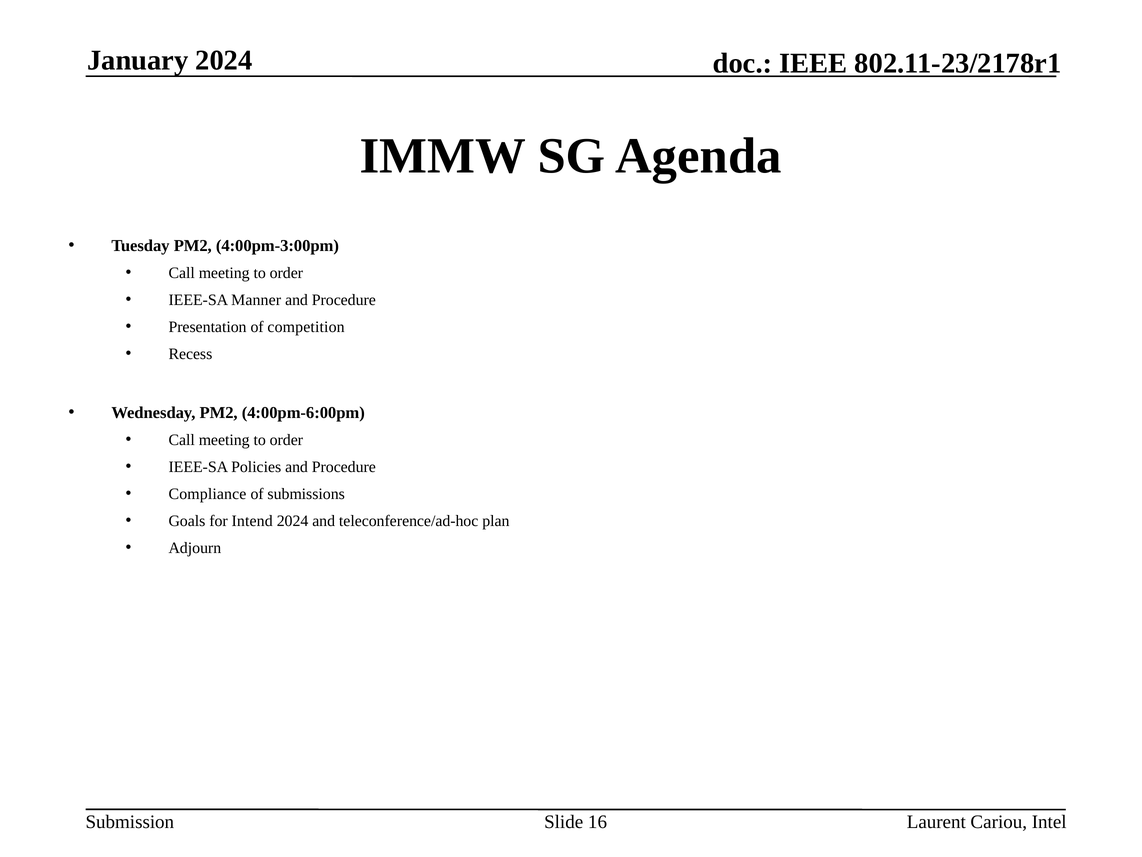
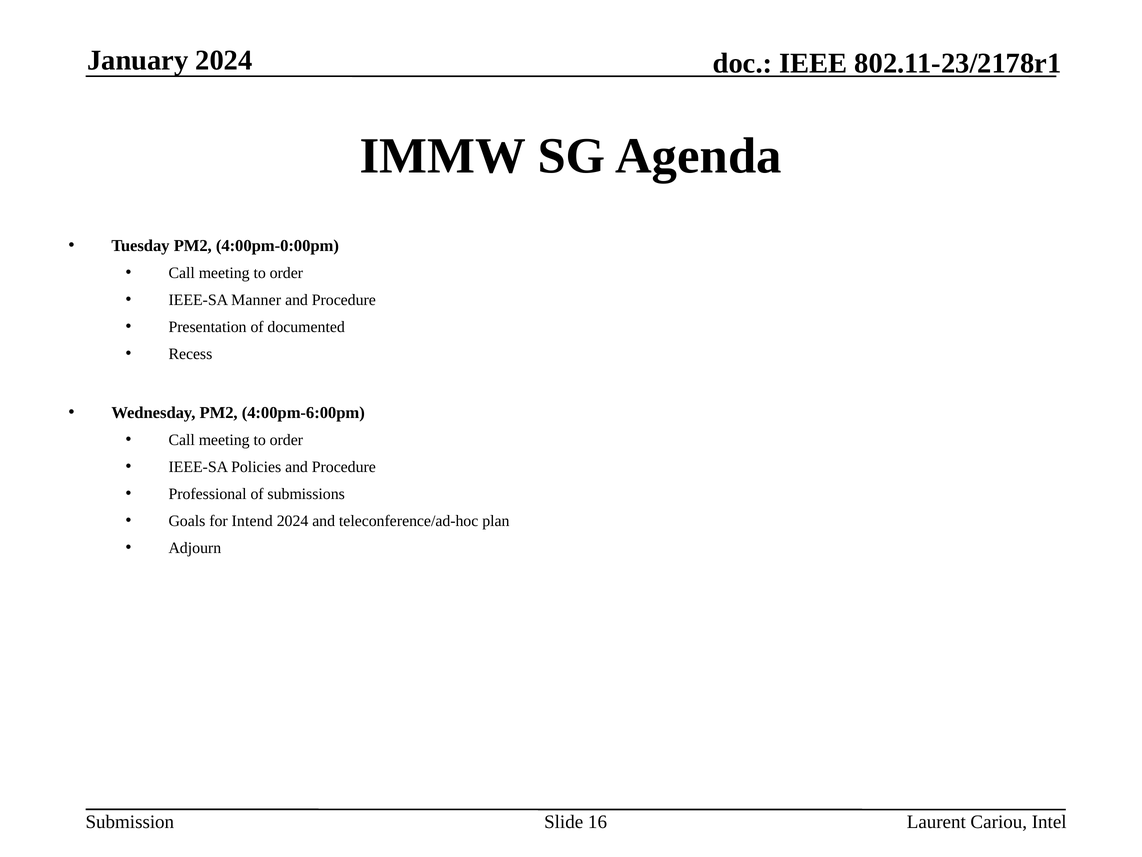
4:00pm-3:00pm: 4:00pm-3:00pm -> 4:00pm-0:00pm
competition: competition -> documented
Compliance: Compliance -> Professional
